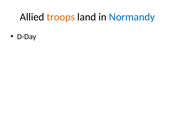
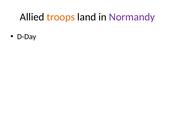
Normandy colour: blue -> purple
